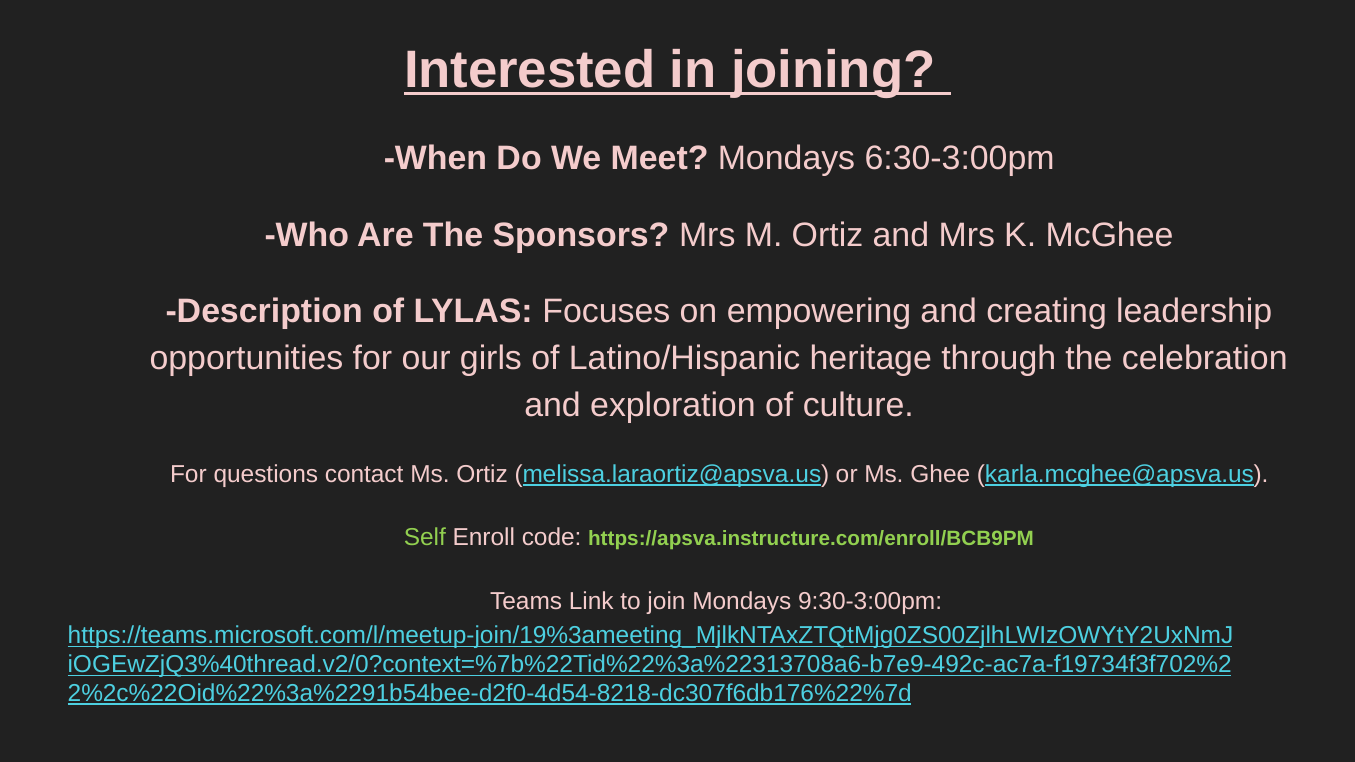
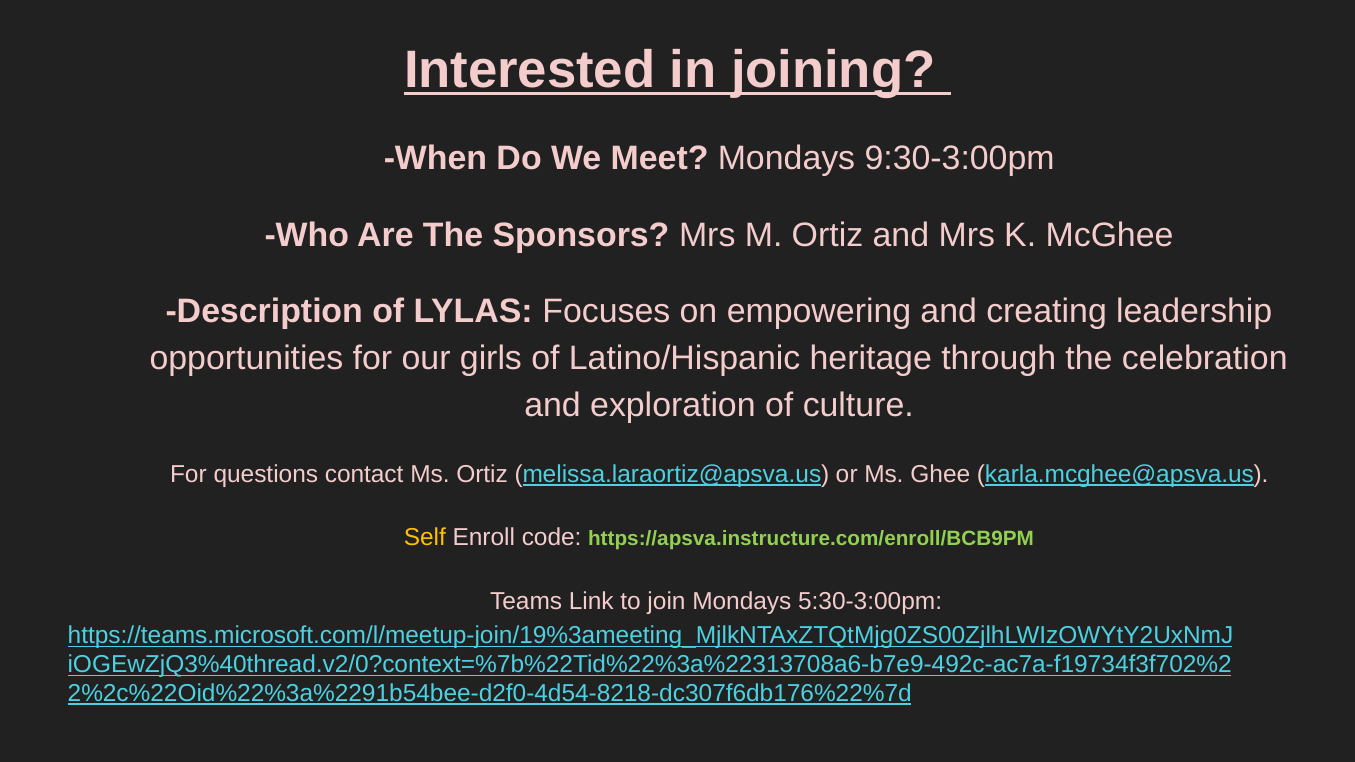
6:30-3:00pm: 6:30-3:00pm -> 9:30-3:00pm
Self colour: light green -> yellow
9:30-3:00pm: 9:30-3:00pm -> 5:30-3:00pm
